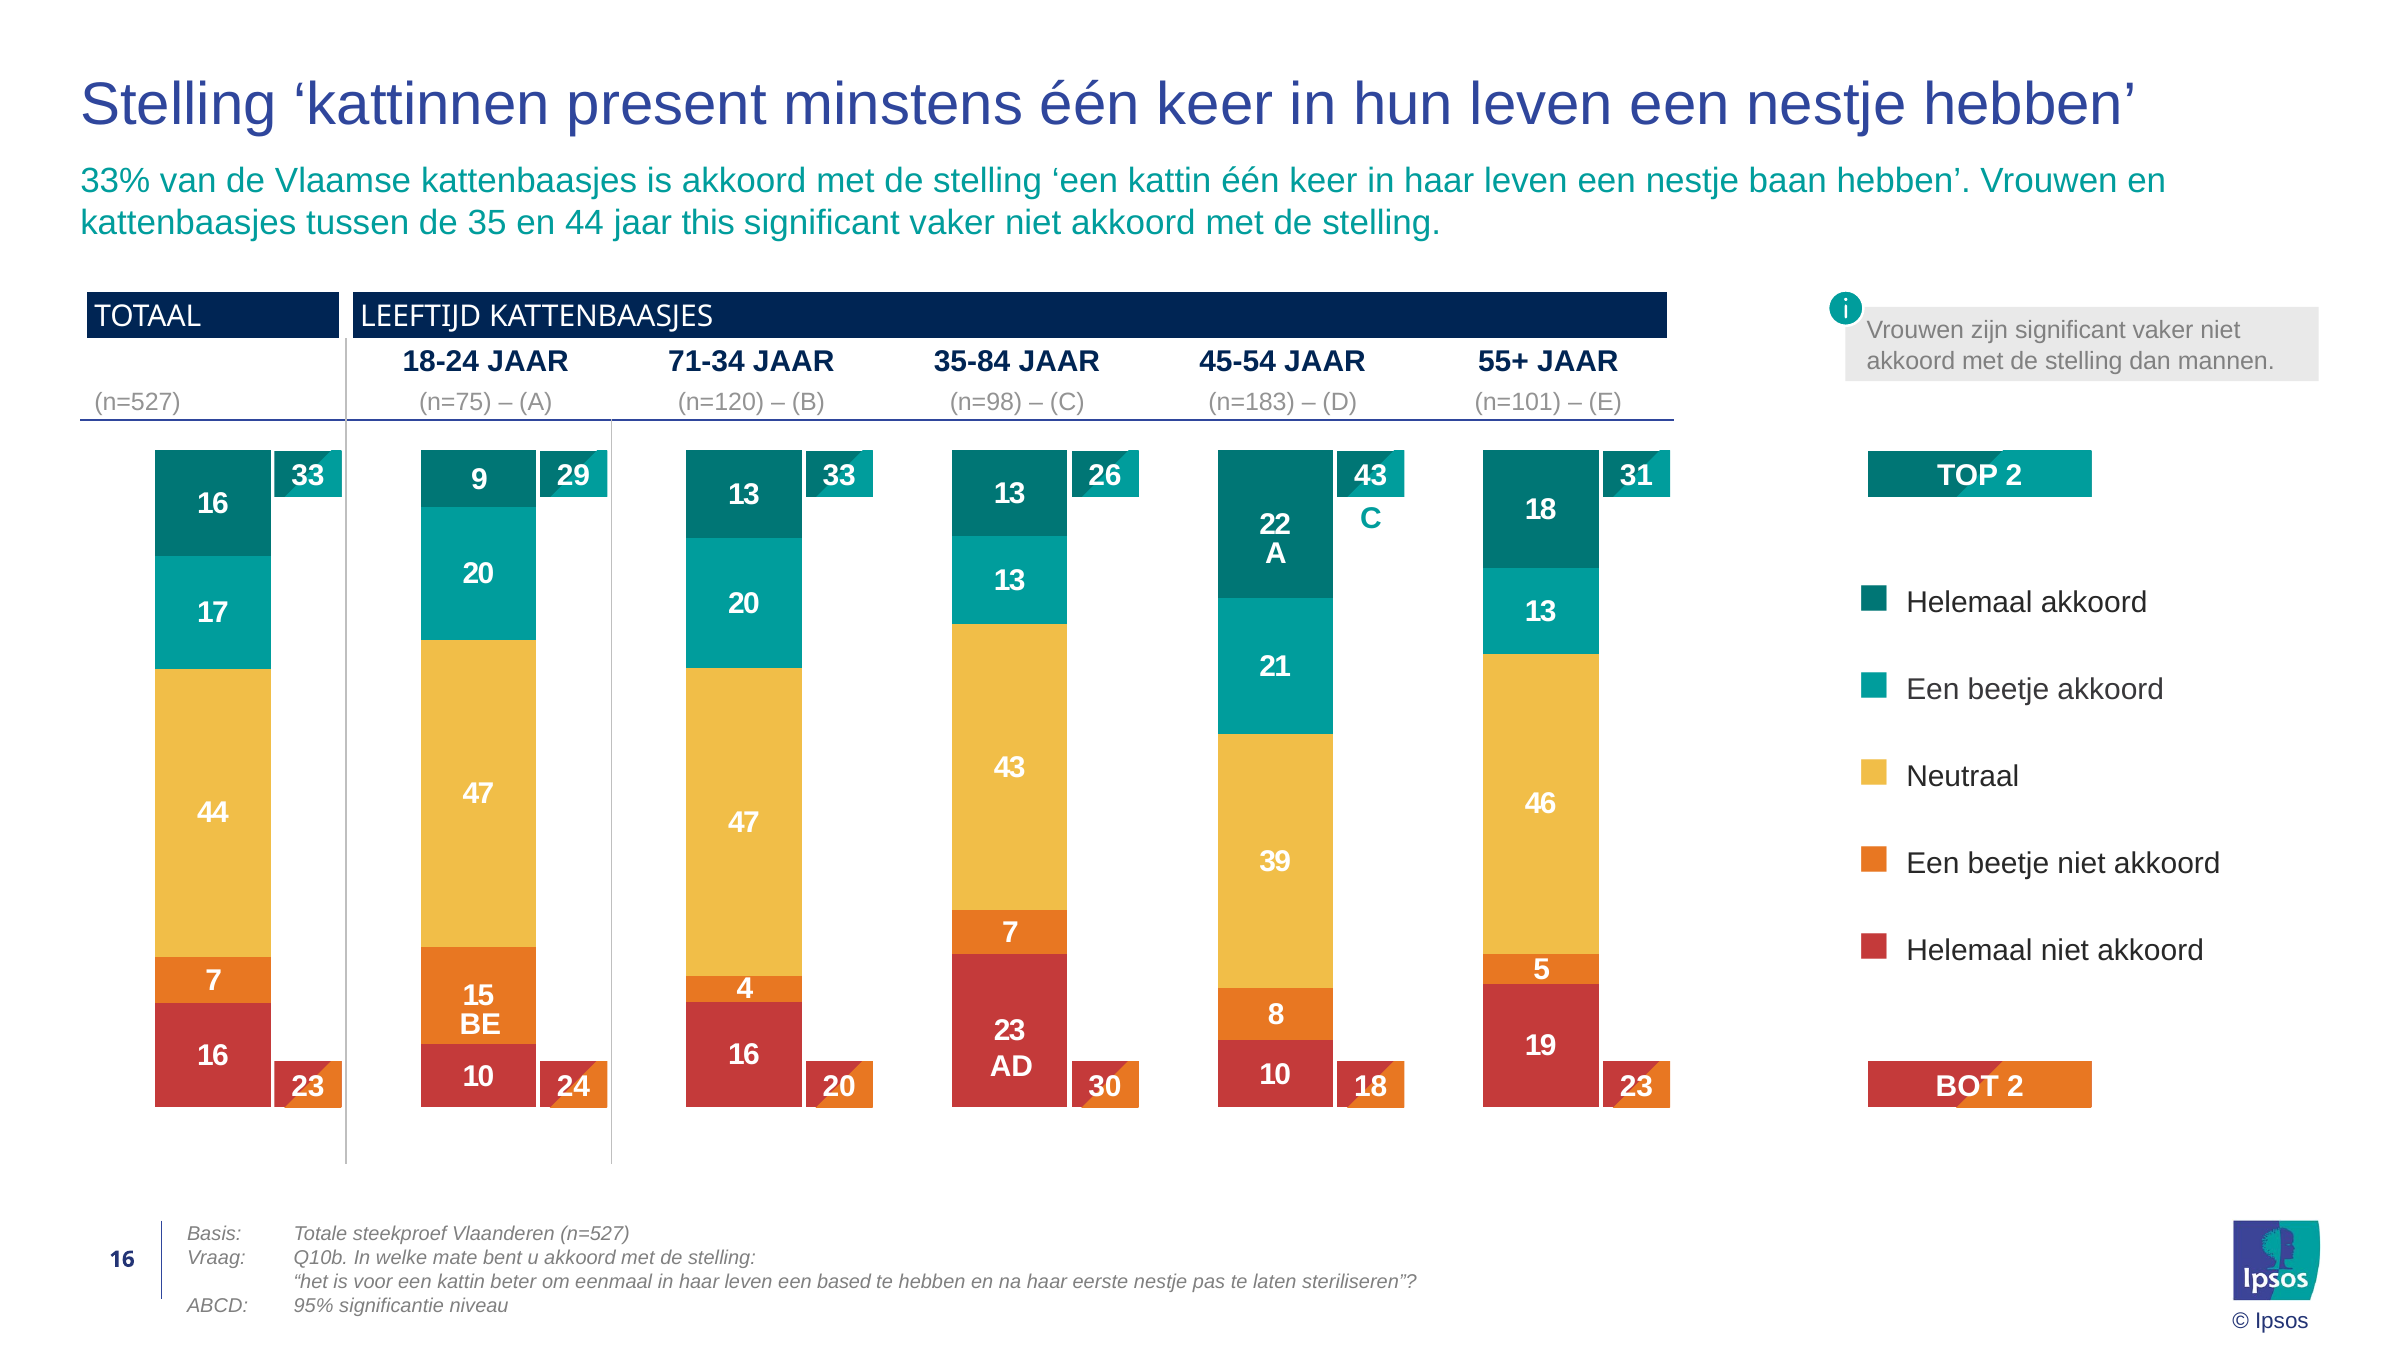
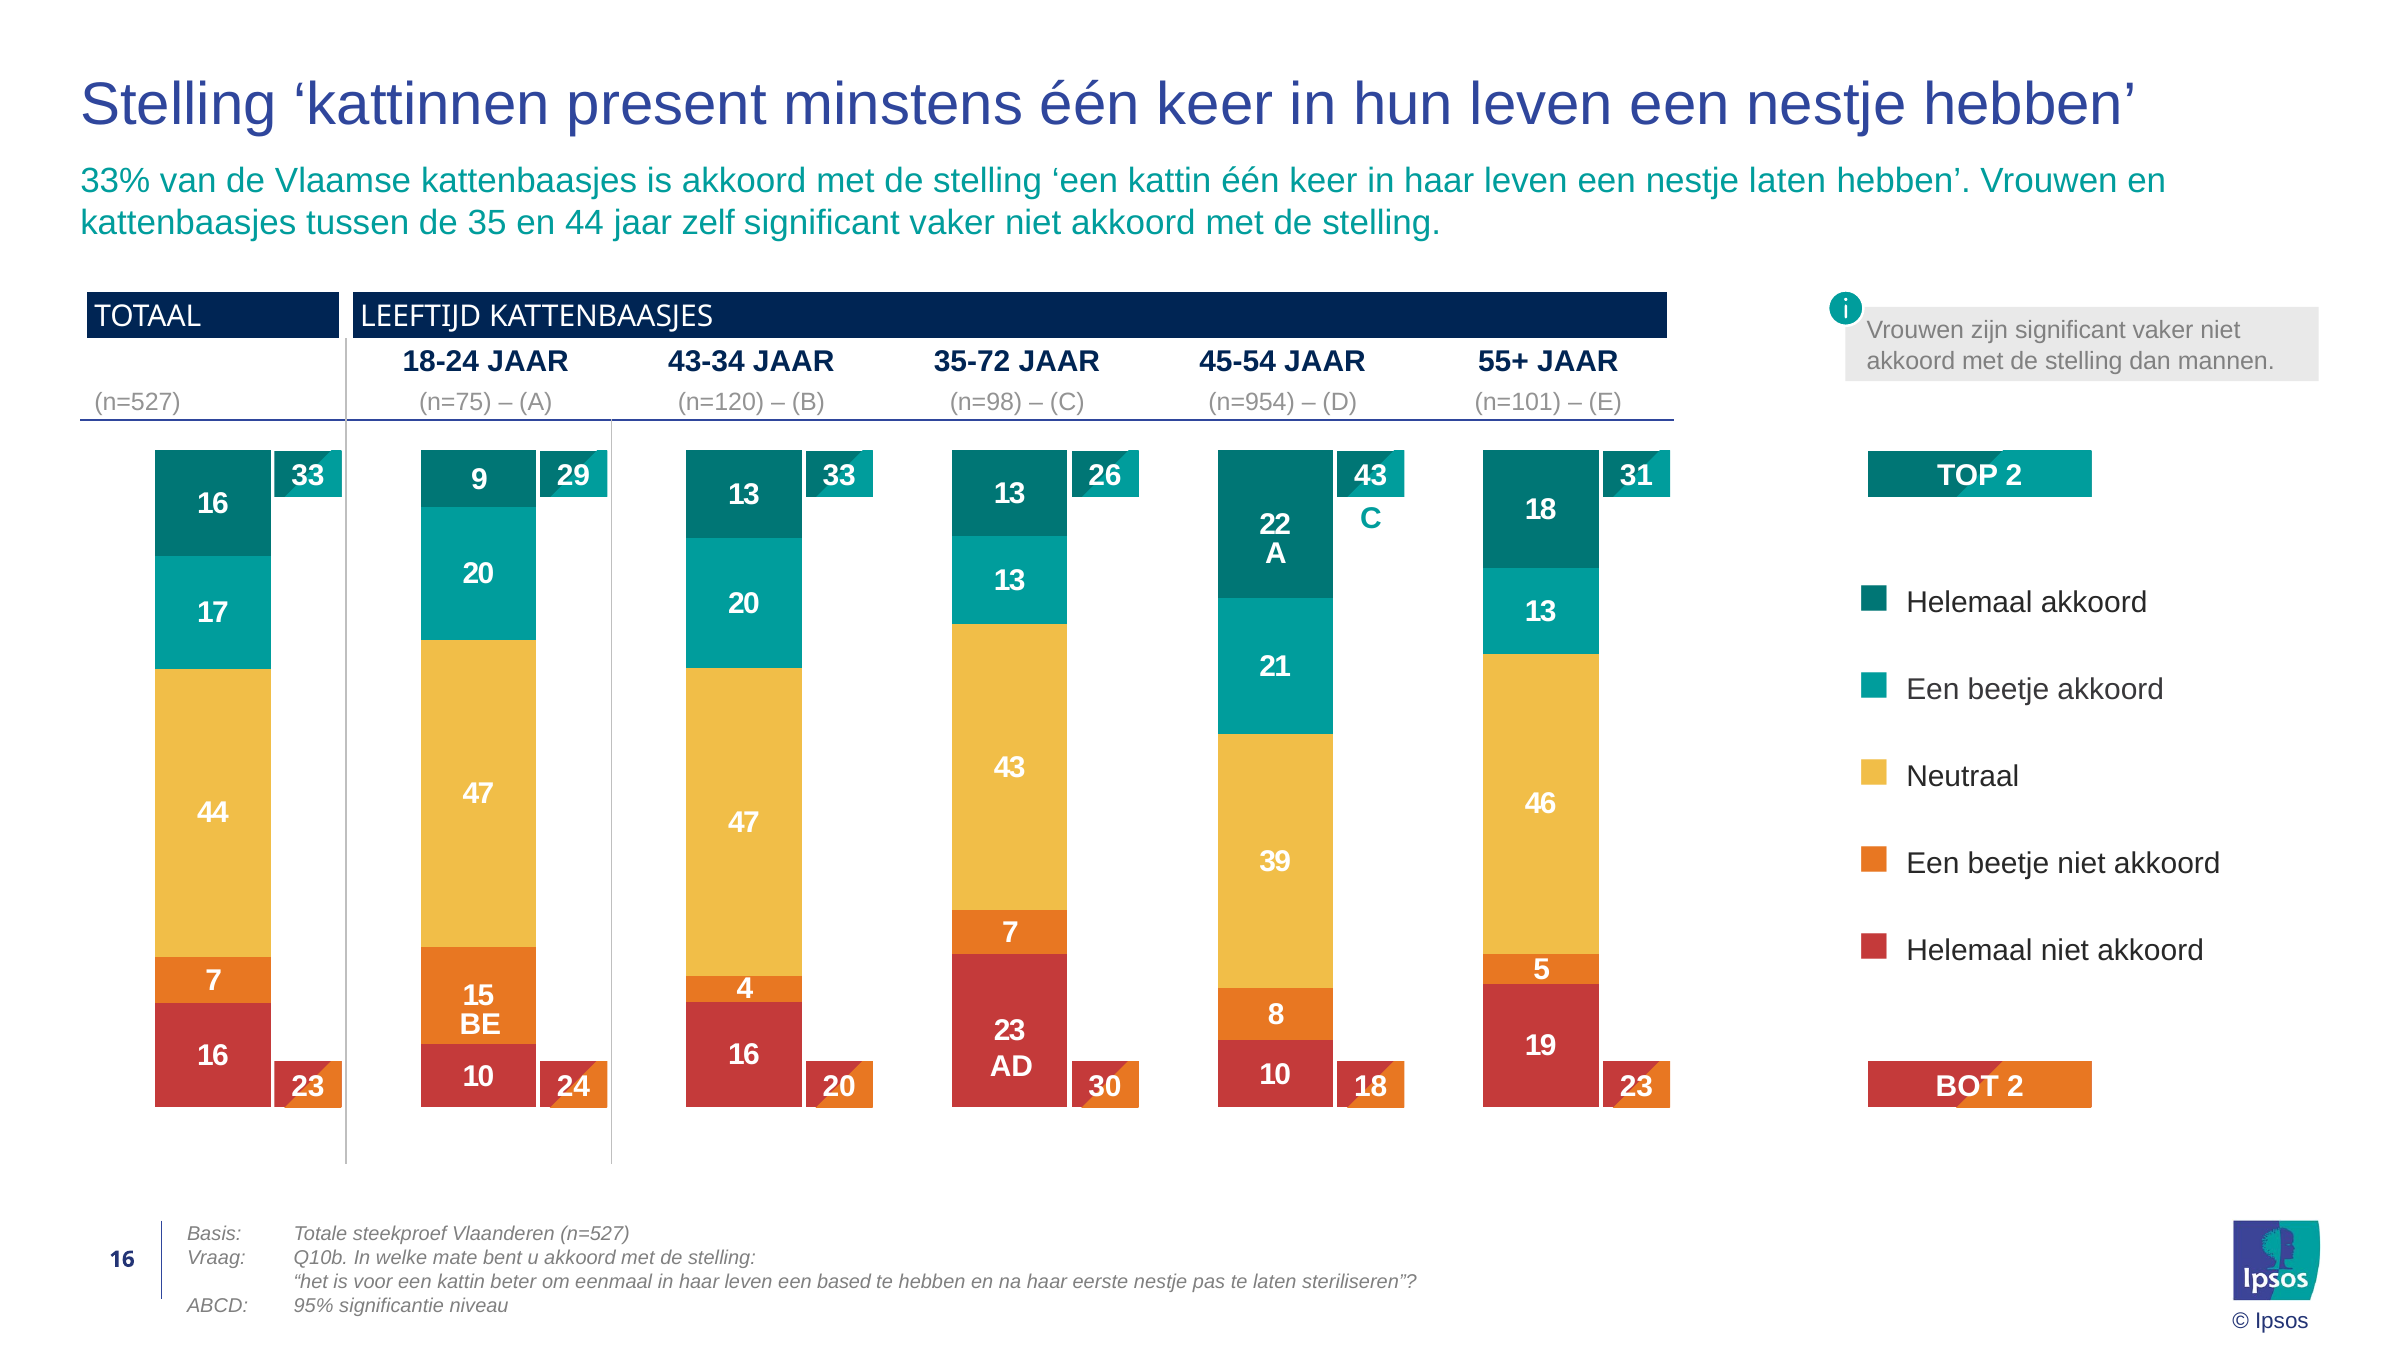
nestje baan: baan -> laten
this: this -> zelf
71-34: 71-34 -> 43-34
35-84: 35-84 -> 35-72
n=183: n=183 -> n=954
